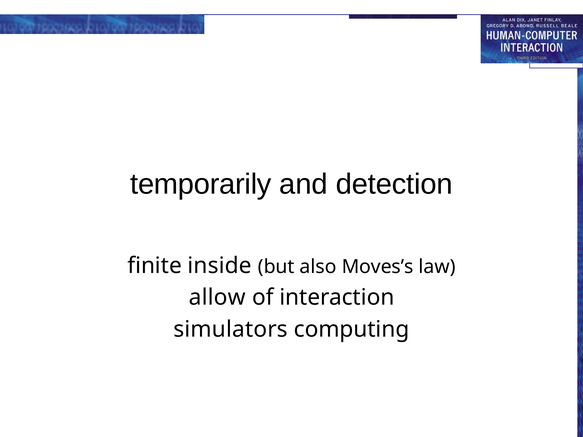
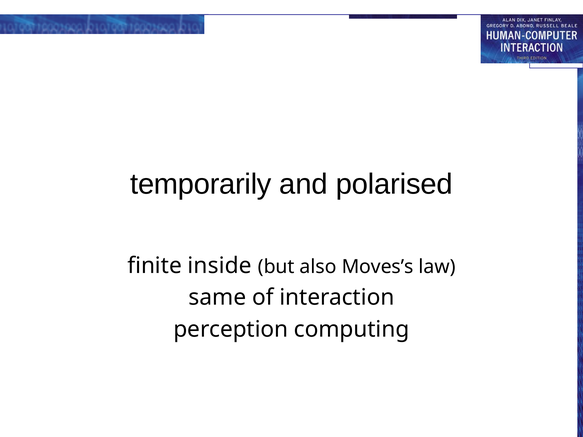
detection: detection -> polarised
allow: allow -> same
simulators: simulators -> perception
